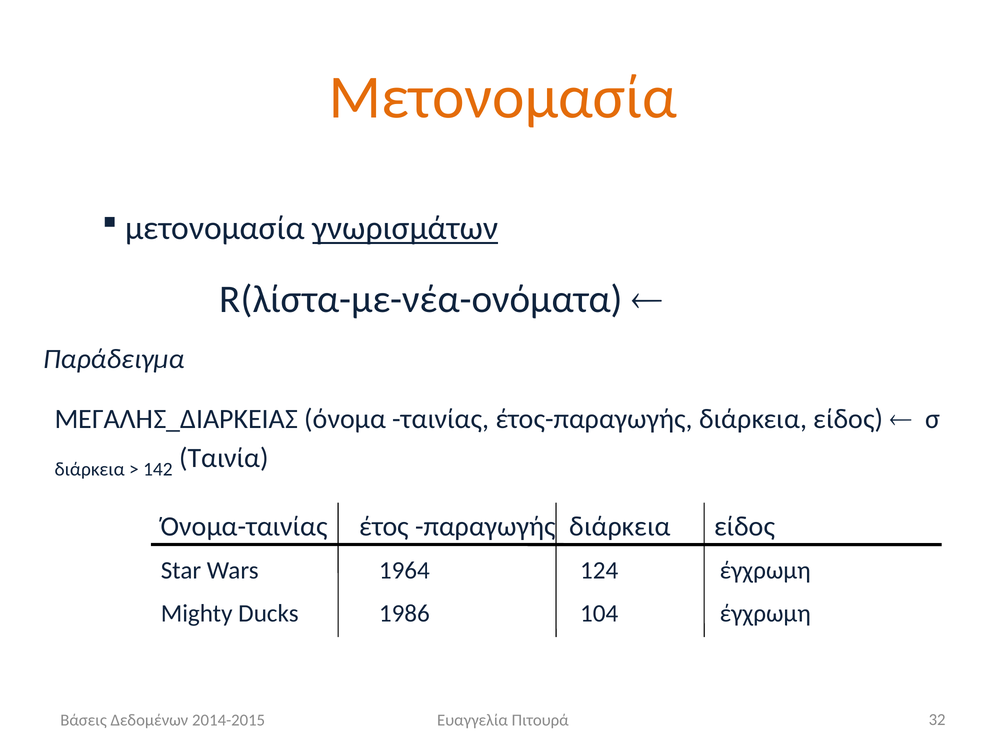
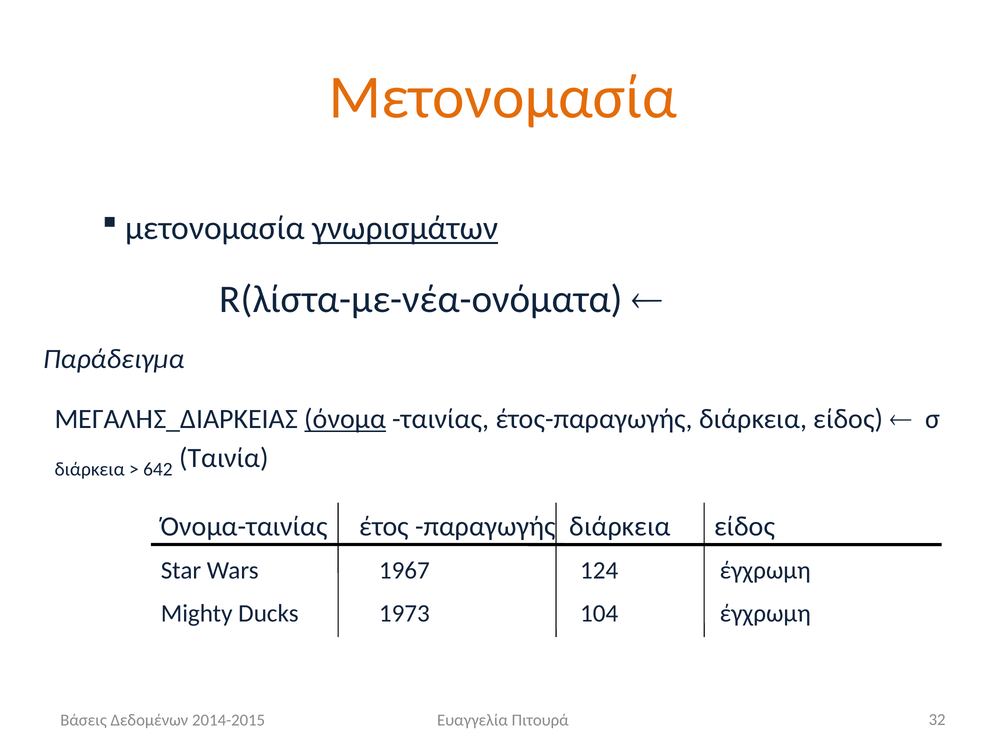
όνομα underline: none -> present
142: 142 -> 642
1964: 1964 -> 1967
1986: 1986 -> 1973
